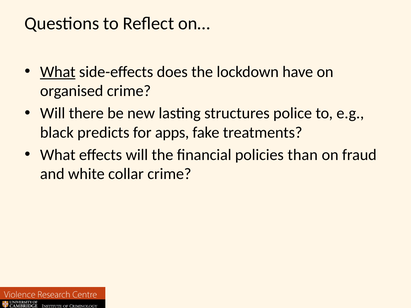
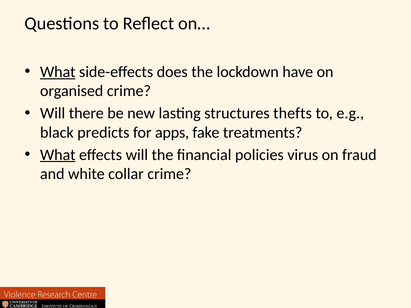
police: police -> thefts
What at (58, 155) underline: none -> present
than: than -> virus
